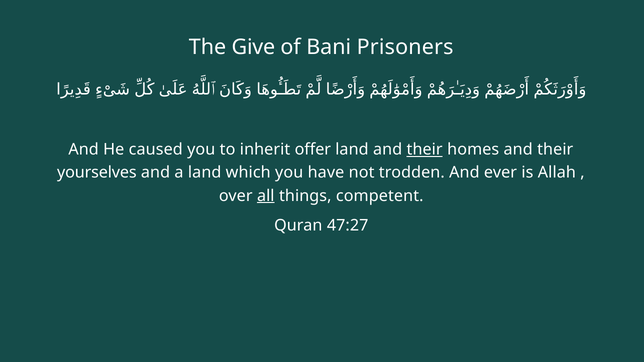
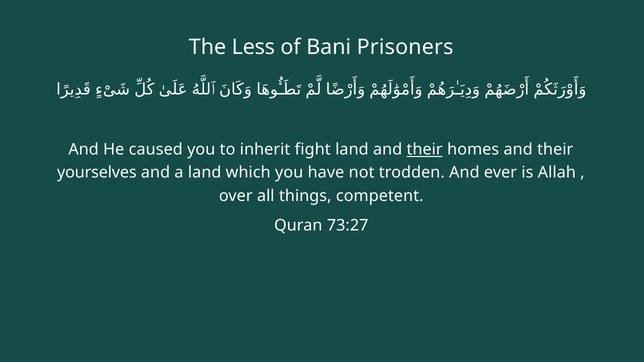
Give: Give -> Less
offer: offer -> fight
all underline: present -> none
47:27: 47:27 -> 73:27
